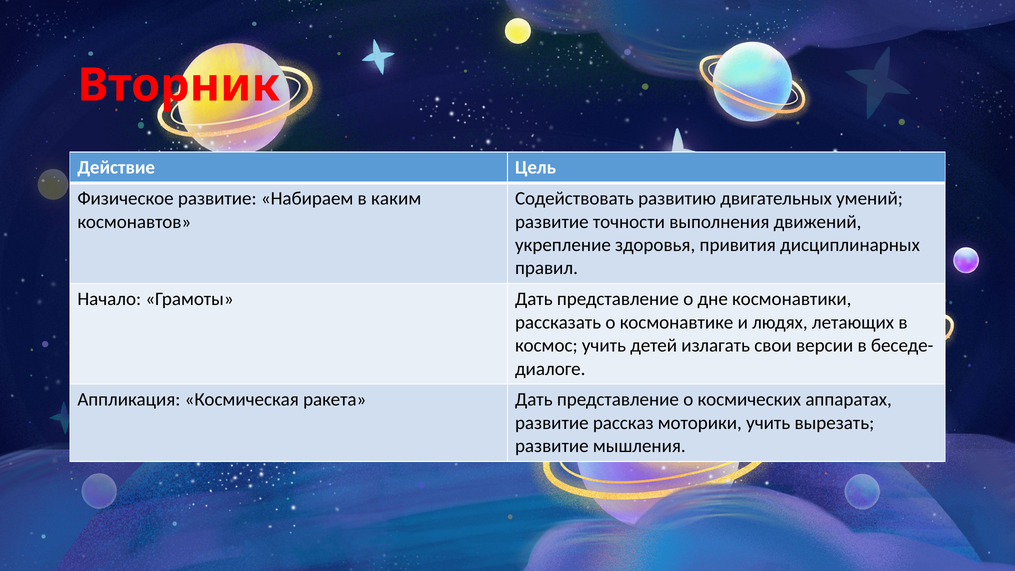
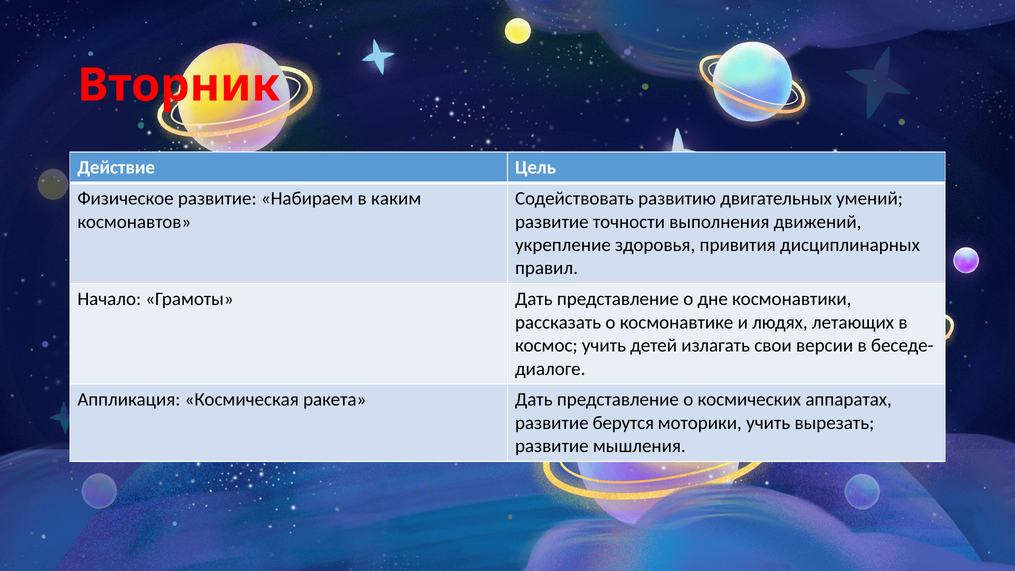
рассказ: рассказ -> берутся
